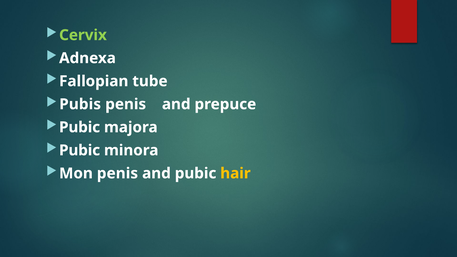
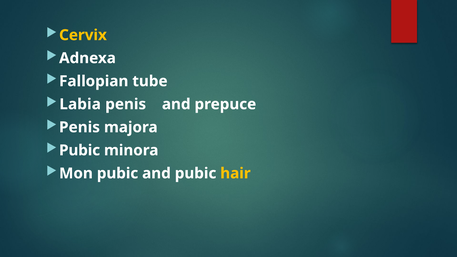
Cervix colour: light green -> yellow
Pubis: Pubis -> Labia
Pubic at (80, 127): Pubic -> Penis
Mon penis: penis -> pubic
